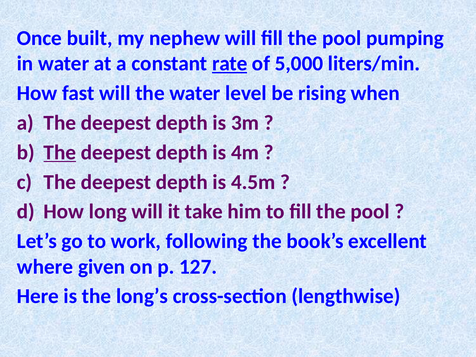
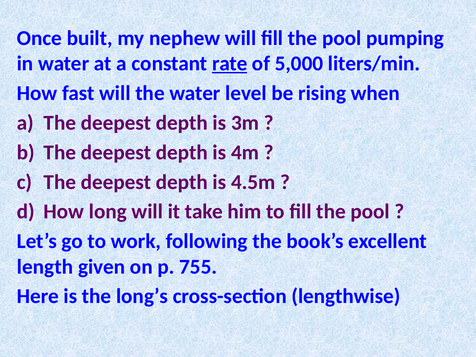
The at (60, 152) underline: present -> none
where: where -> length
127: 127 -> 755
